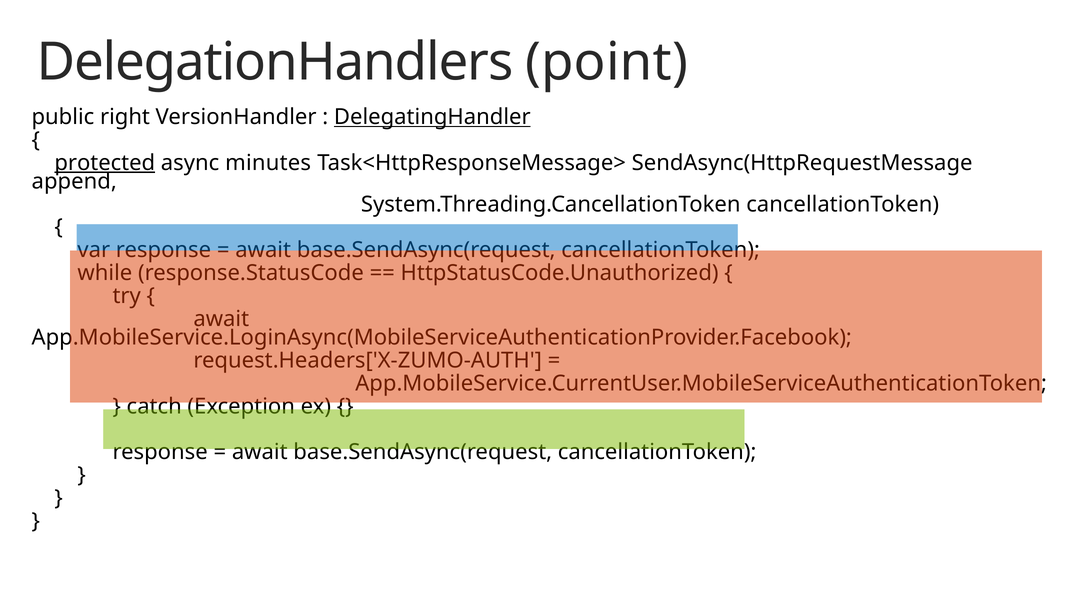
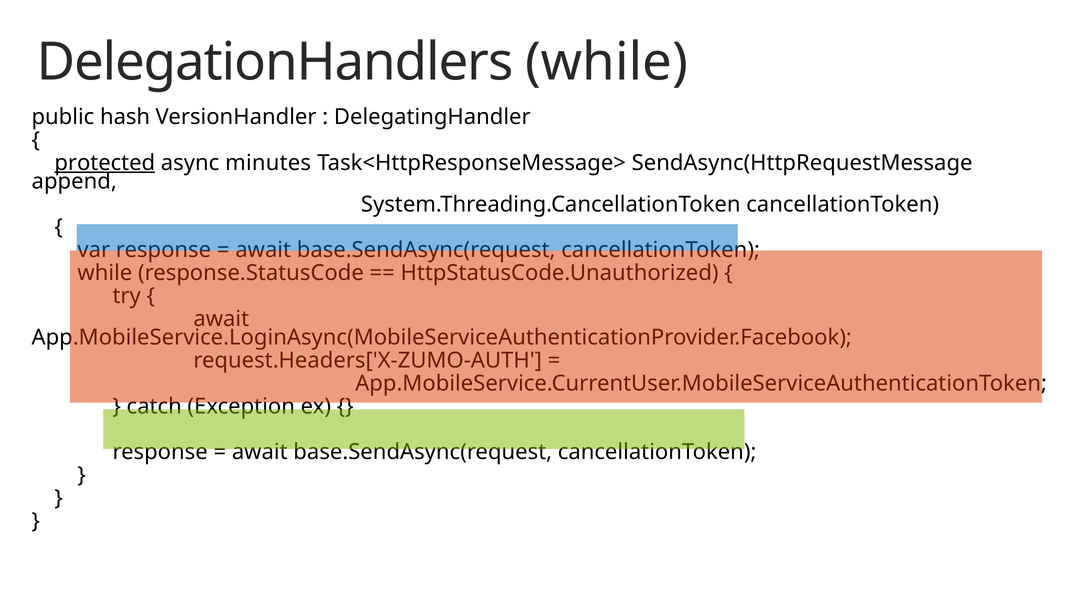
DelegationHandlers point: point -> while
right: right -> hash
DelegatingHandler underline: present -> none
